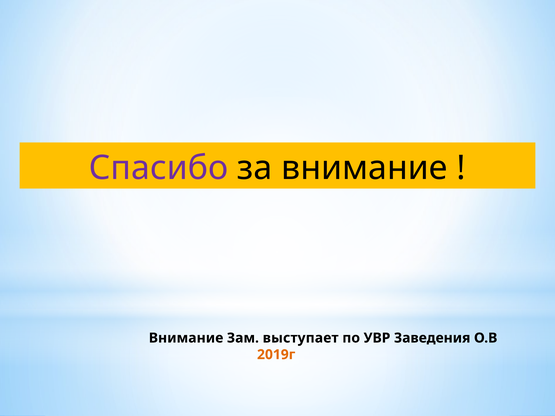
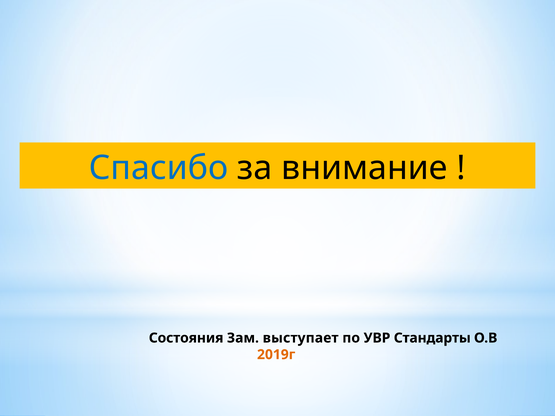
Спасибо colour: purple -> blue
Внимание at (186, 338): Внимание -> Состояния
Заведения: Заведения -> Стандарты
